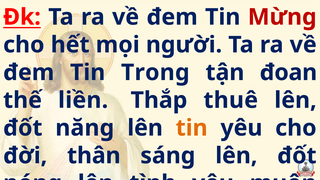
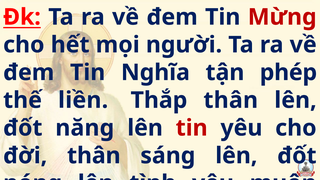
Trong: Trong -> Nghĩa
đoan: đoan -> phép
Thắp thuê: thuê -> thân
tin at (192, 128) colour: orange -> red
